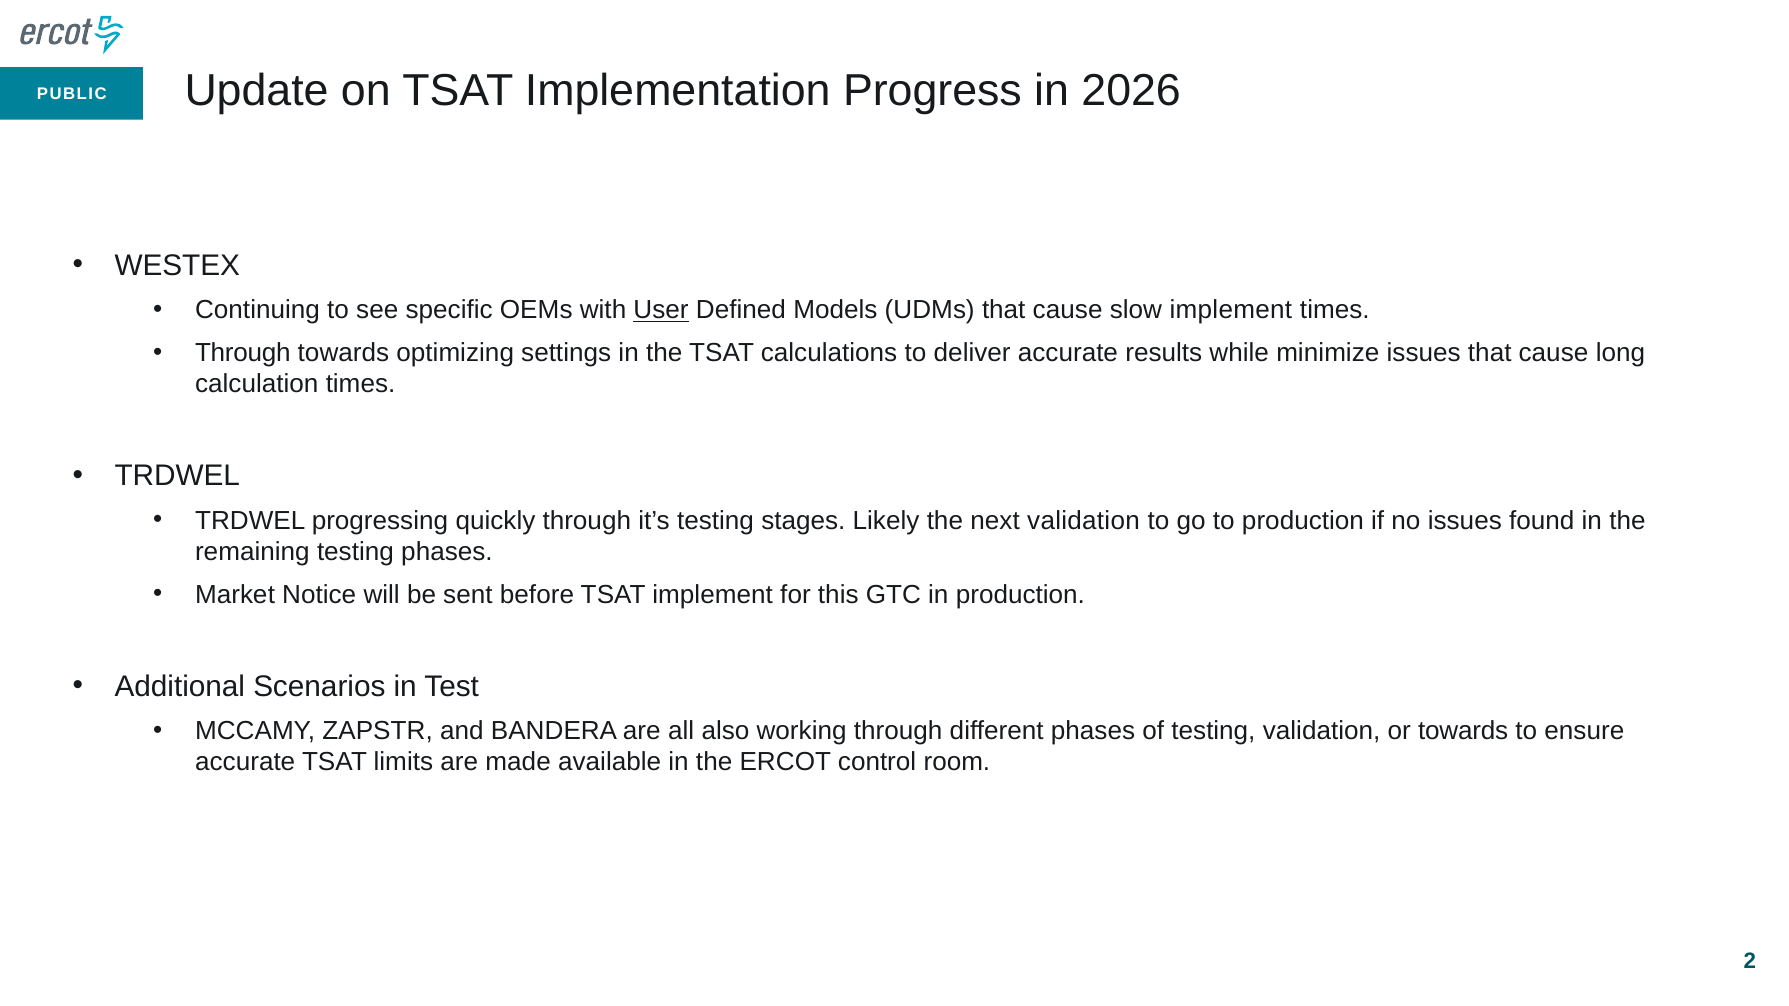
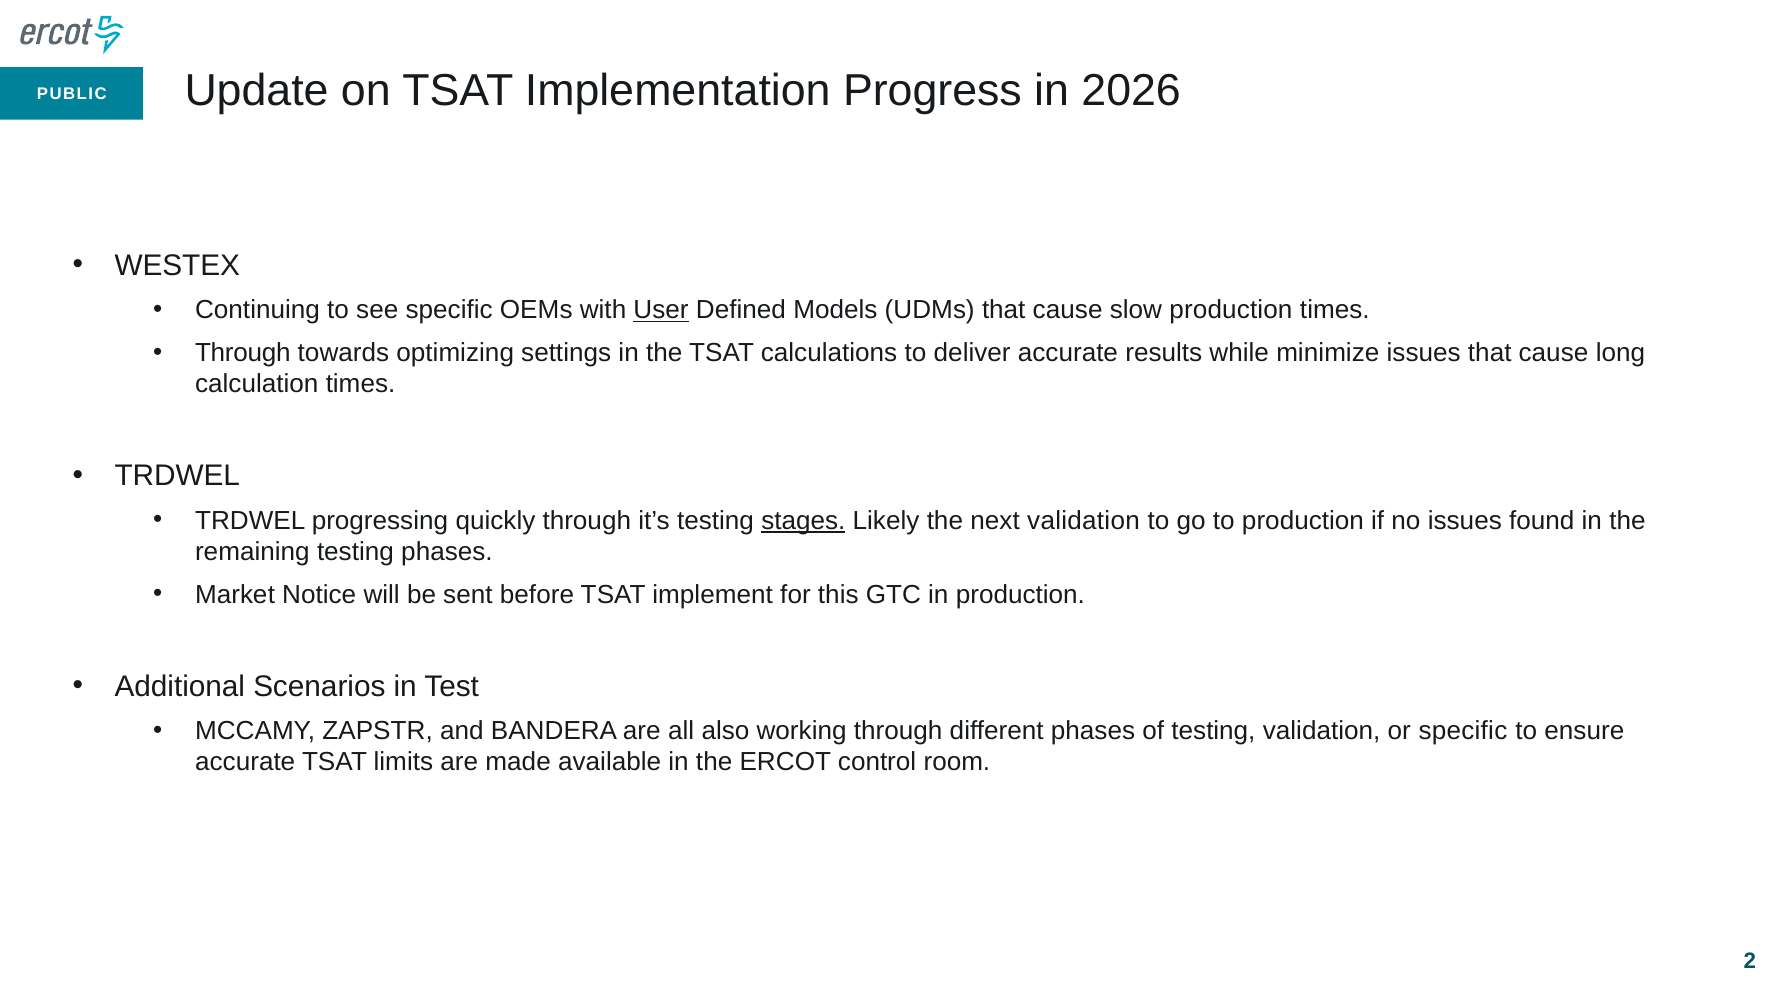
slow implement: implement -> production
stages underline: none -> present
or towards: towards -> specific
